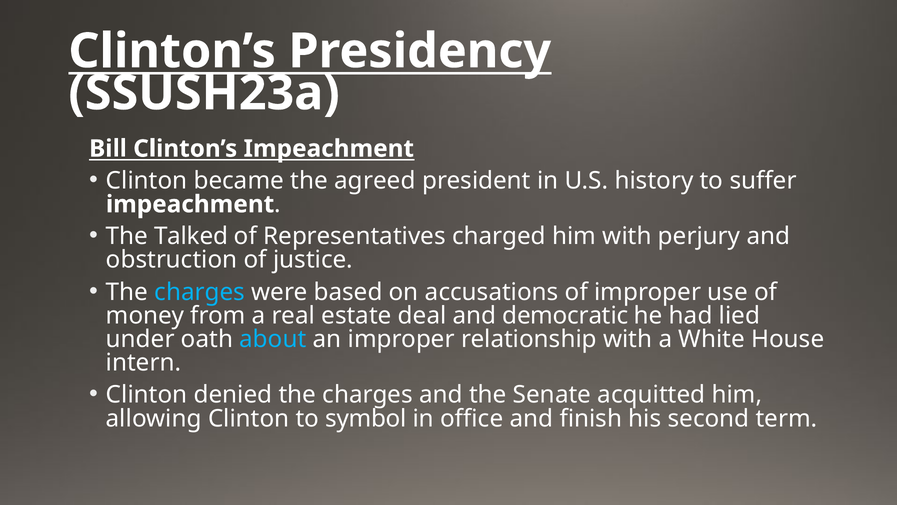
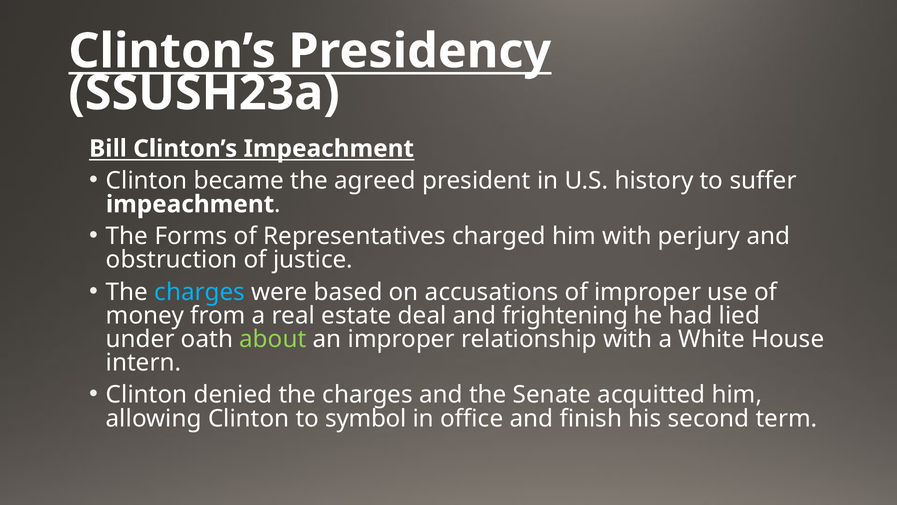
Talked: Talked -> Forms
democratic: democratic -> frightening
about colour: light blue -> light green
